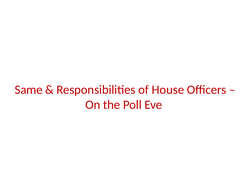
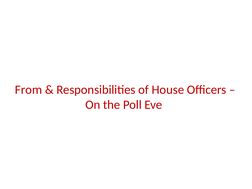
Same: Same -> From
